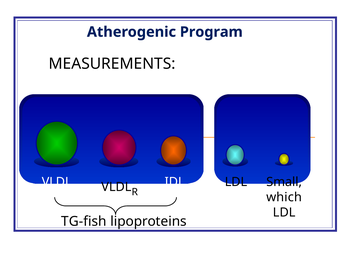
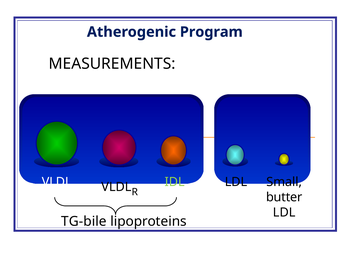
IDL colour: white -> light green
which: which -> butter
TG-fish: TG-fish -> TG-bile
